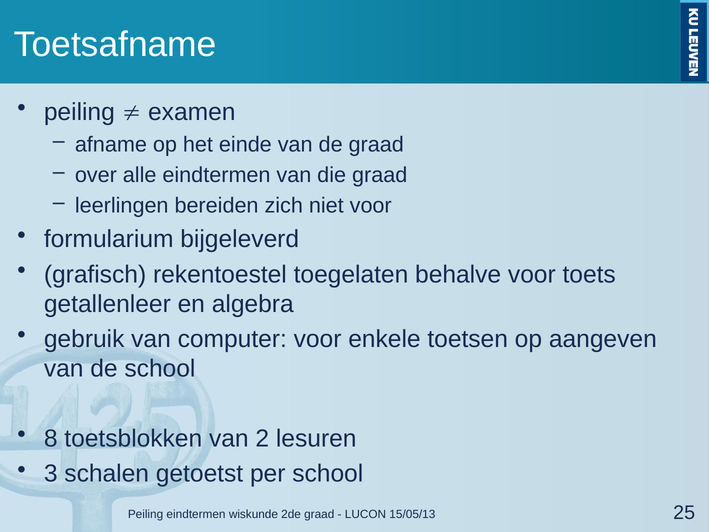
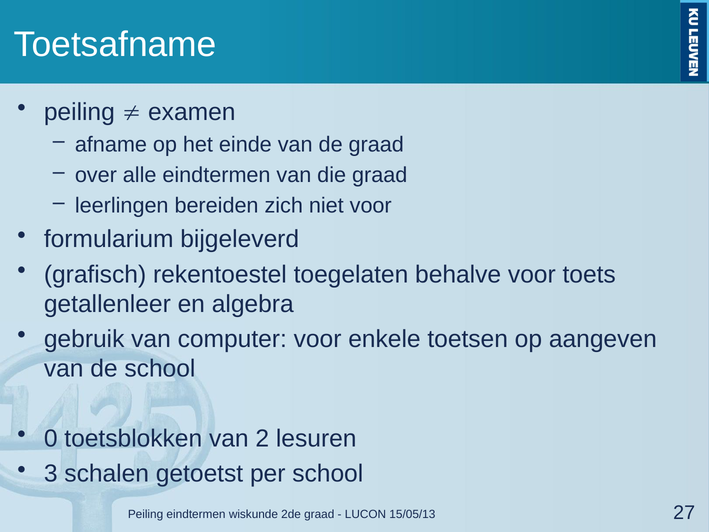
8: 8 -> 0
25: 25 -> 27
